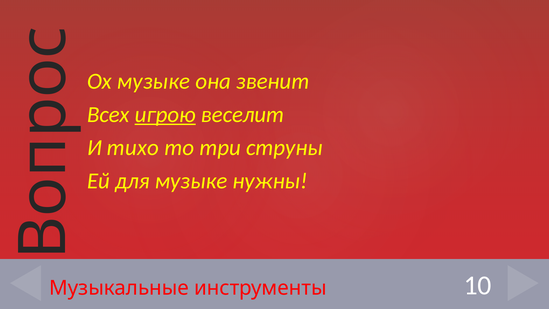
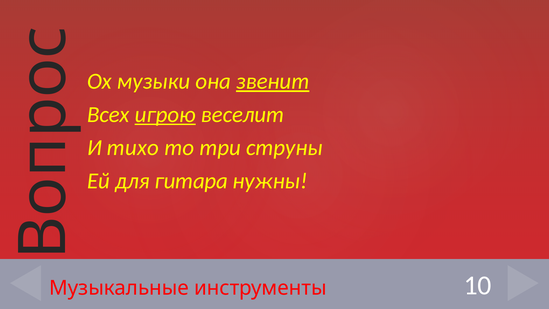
Ох музыке: музыке -> музыки
звенит underline: none -> present
для музыке: музыке -> гитара
